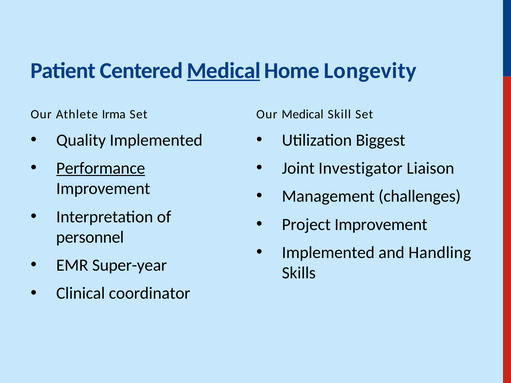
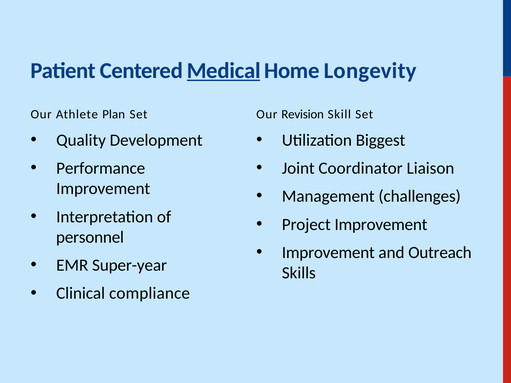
Irma: Irma -> Plan
Our Medical: Medical -> Revision
Quality Implemented: Implemented -> Development
Performance underline: present -> none
Investigator: Investigator -> Coordinator
Implemented at (328, 253): Implemented -> Improvement
Handling: Handling -> Outreach
coordinator: coordinator -> compliance
